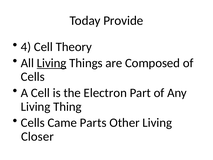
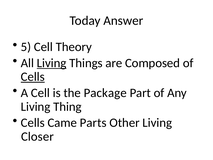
Provide: Provide -> Answer
4: 4 -> 5
Cells at (33, 77) underline: none -> present
Electron: Electron -> Package
